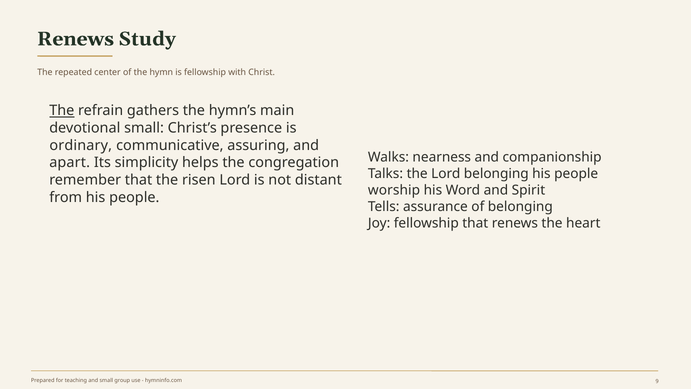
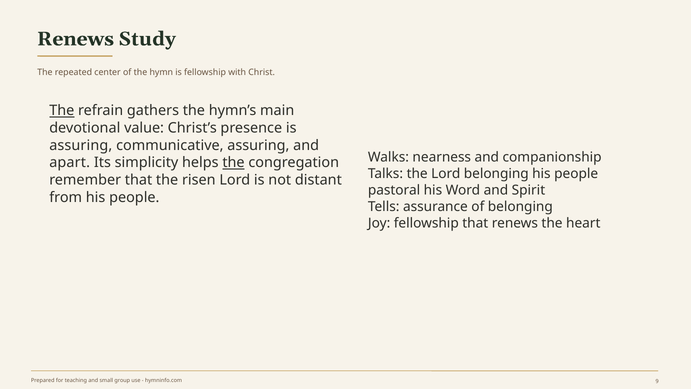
devotional small: small -> value
ordinary at (81, 145): ordinary -> assuring
the at (234, 163) underline: none -> present
worship: worship -> pastoral
